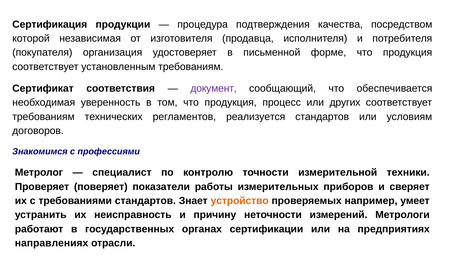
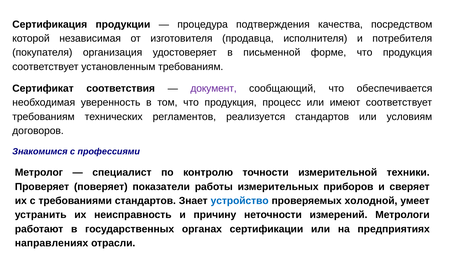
других: других -> имеют
устройство colour: orange -> blue
например: например -> холодной
